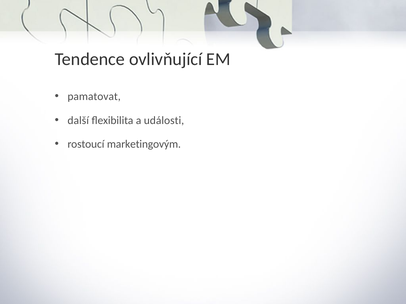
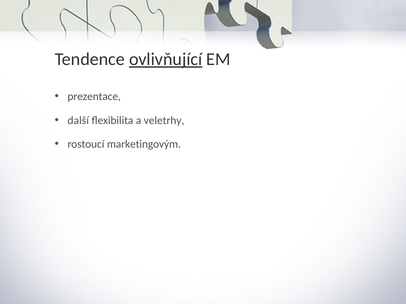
ovlivňující underline: none -> present
pamatovat: pamatovat -> prezentace
události: události -> veletrhy
